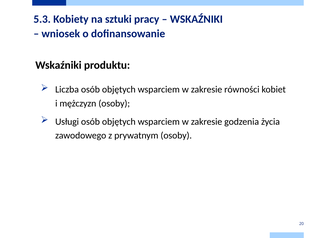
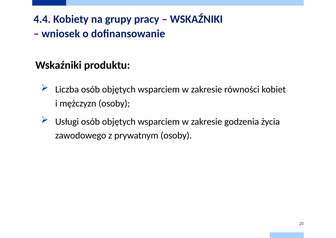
5.3: 5.3 -> 4.4
sztuki: sztuki -> grupy
